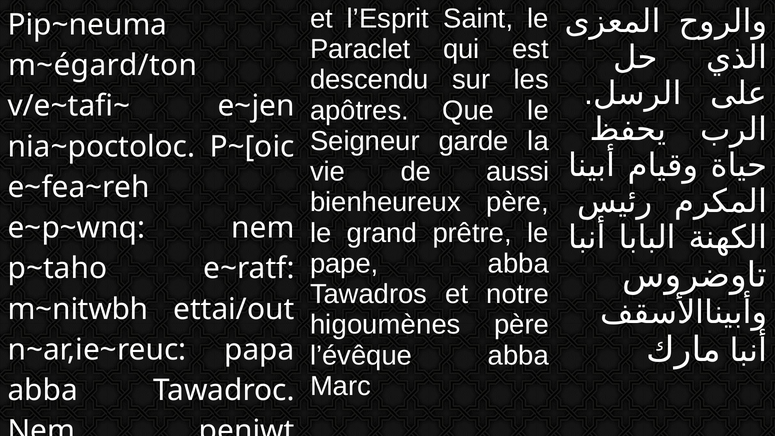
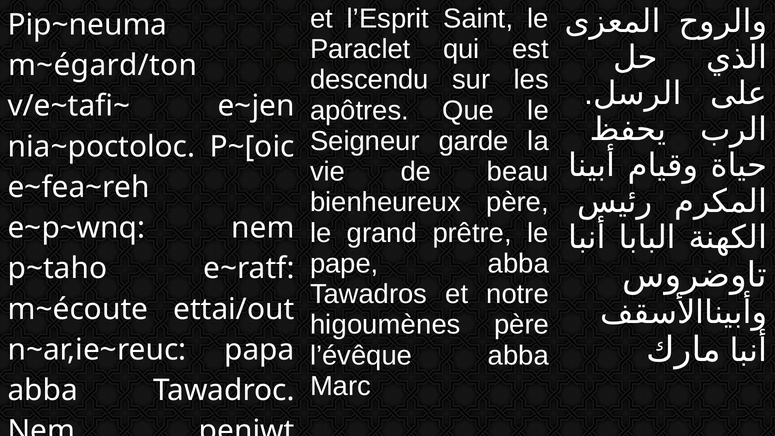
aussi: aussi -> beau
m~nitwbh: m~nitwbh -> m~écoute
